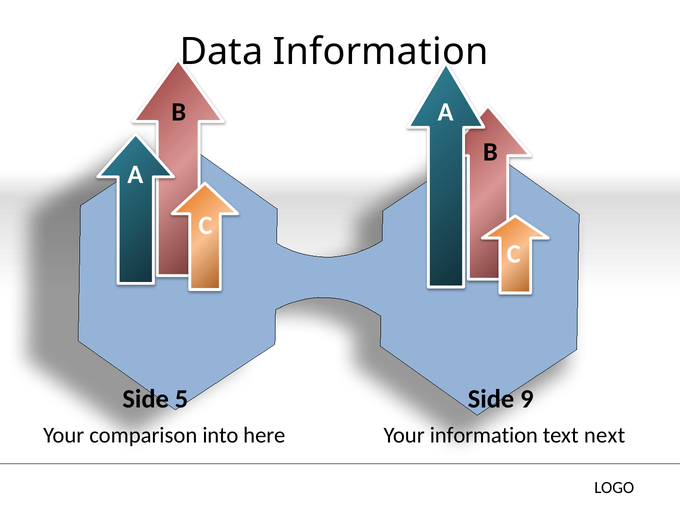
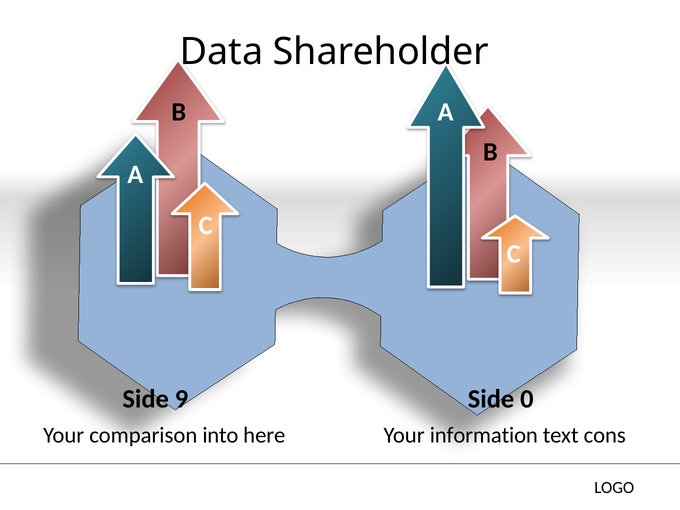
Data Information: Information -> Shareholder
5: 5 -> 9
9: 9 -> 0
next: next -> cons
